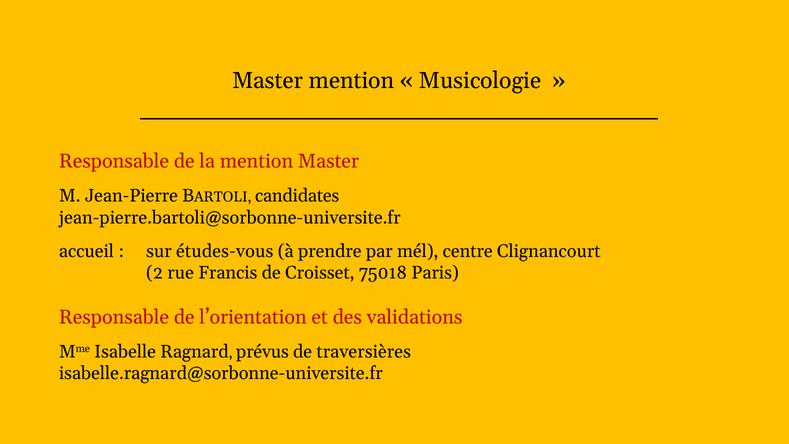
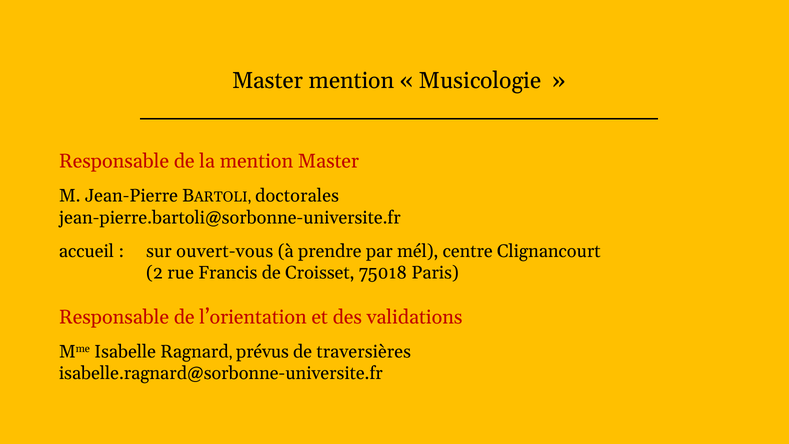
candidates: candidates -> doctorales
études-vous: études-vous -> ouvert-vous
